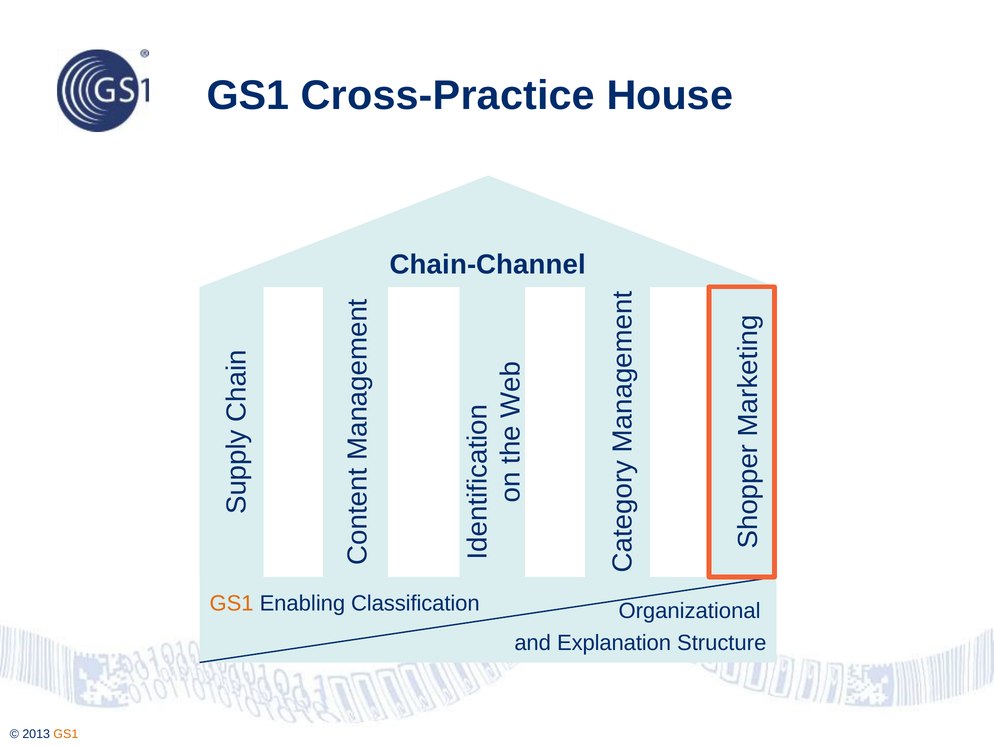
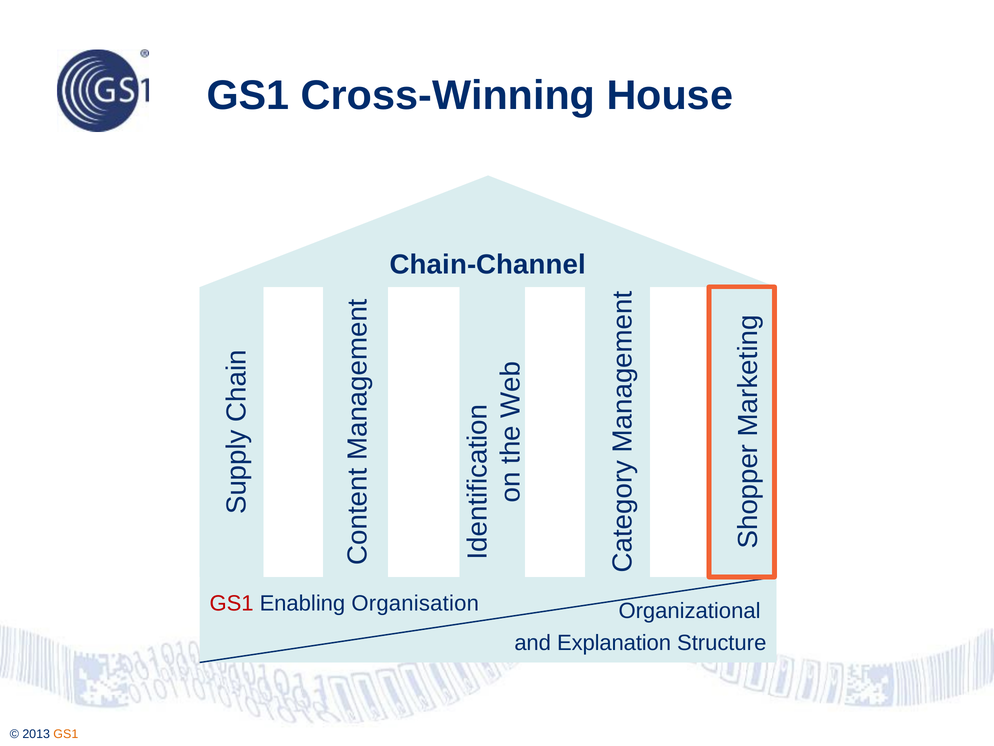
Cross-Practice: Cross-Practice -> Cross-Winning
GS1 at (232, 603) colour: orange -> red
Classification: Classification -> Organisation
